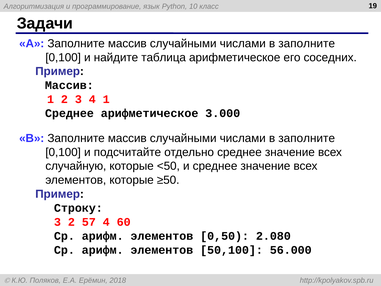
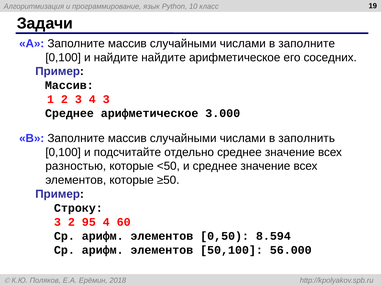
найдите таблица: таблица -> найдите
4 1: 1 -> 3
заполните at (307, 138): заполните -> заполнить
случайную: случайную -> разностью
57: 57 -> 95
2.080: 2.080 -> 8.594
